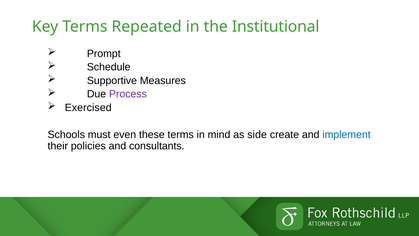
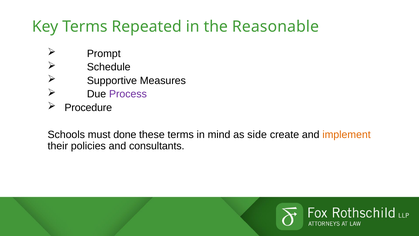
Institutional: Institutional -> Reasonable
Exercised: Exercised -> Procedure
even: even -> done
implement colour: blue -> orange
